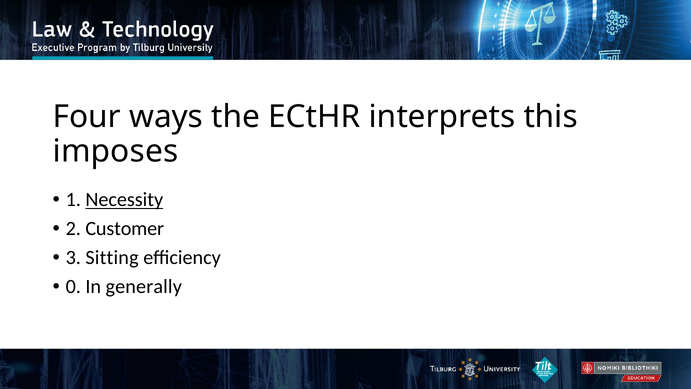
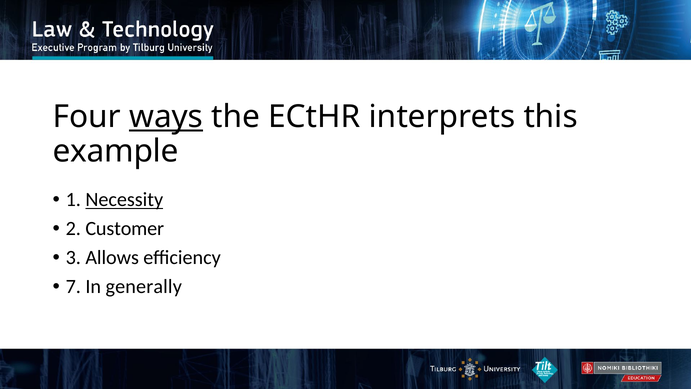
ways underline: none -> present
imposes: imposes -> example
Sitting: Sitting -> Allows
0: 0 -> 7
